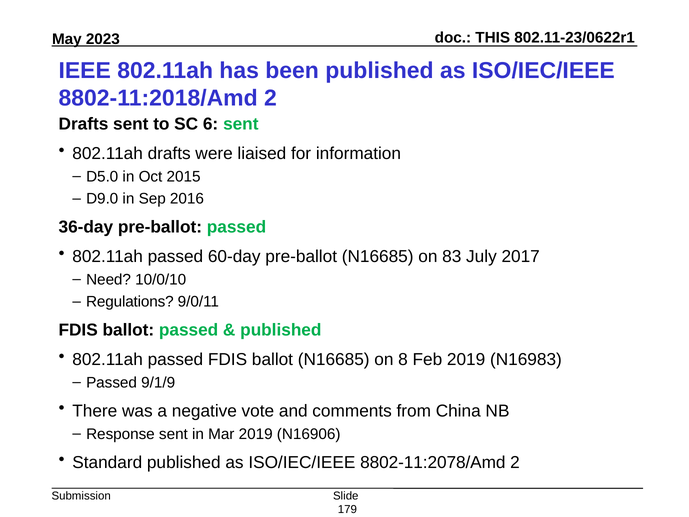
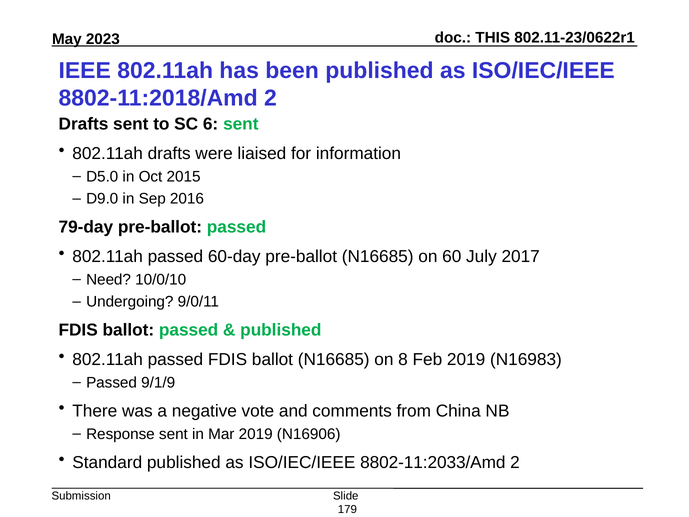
36-day: 36-day -> 79-day
83: 83 -> 60
Regulations: Regulations -> Undergoing
8802-11:2078/Amd: 8802-11:2078/Amd -> 8802-11:2033/Amd
